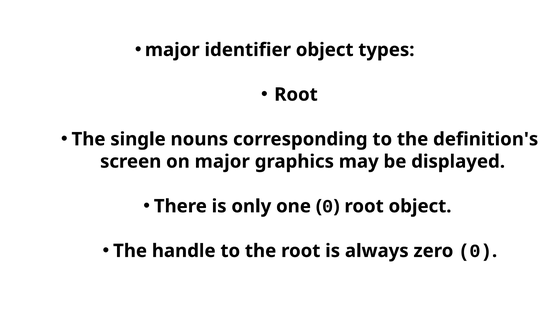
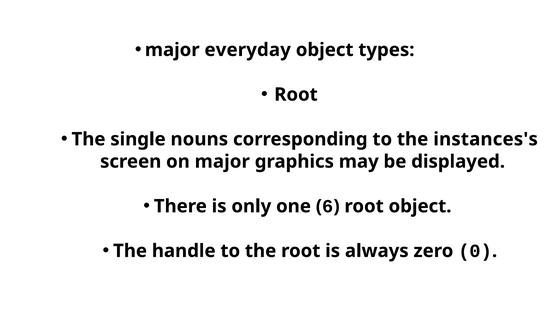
identifier: identifier -> everyday
definition's: definition's -> instances's
0 at (328, 206): 0 -> 6
